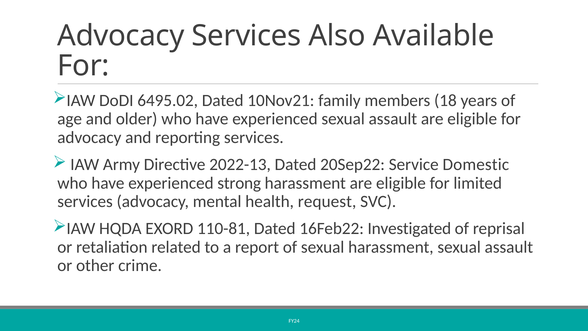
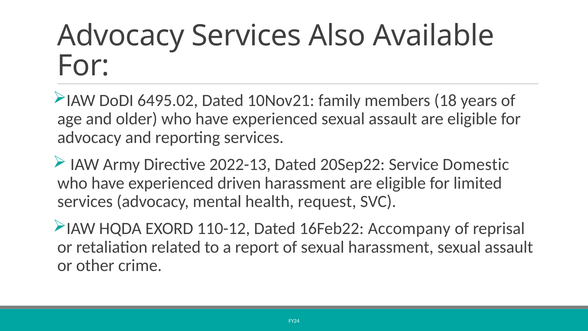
strong: strong -> driven
110-81: 110-81 -> 110-12
Investigated: Investigated -> Accompany
